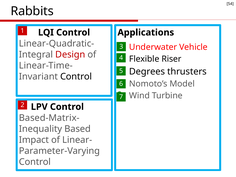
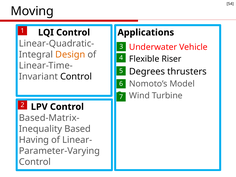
Rabbits: Rabbits -> Moving
Design colour: red -> orange
Impact: Impact -> Having
